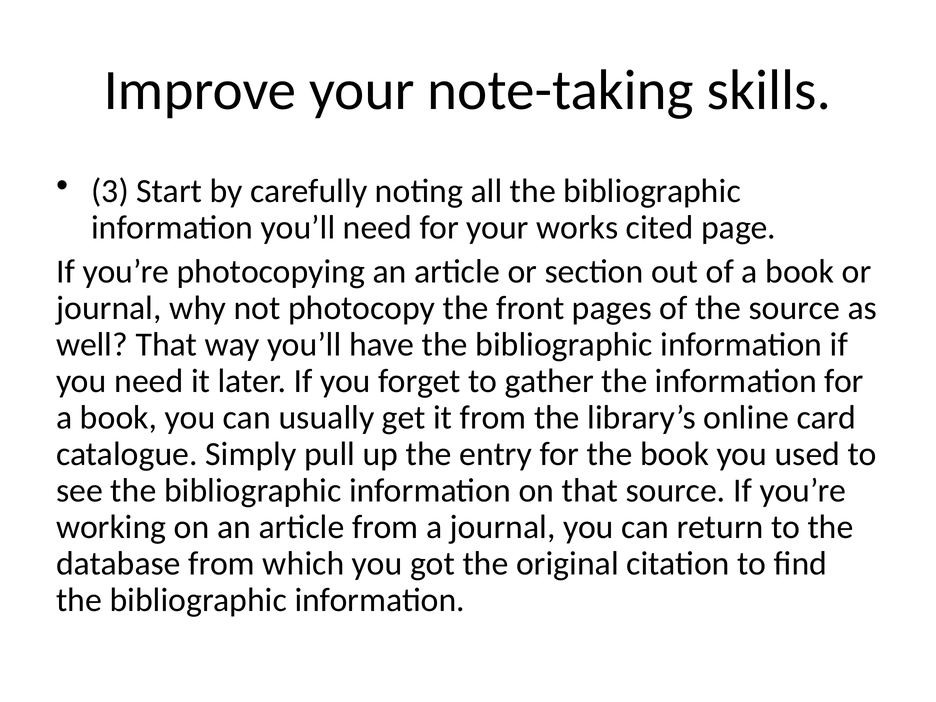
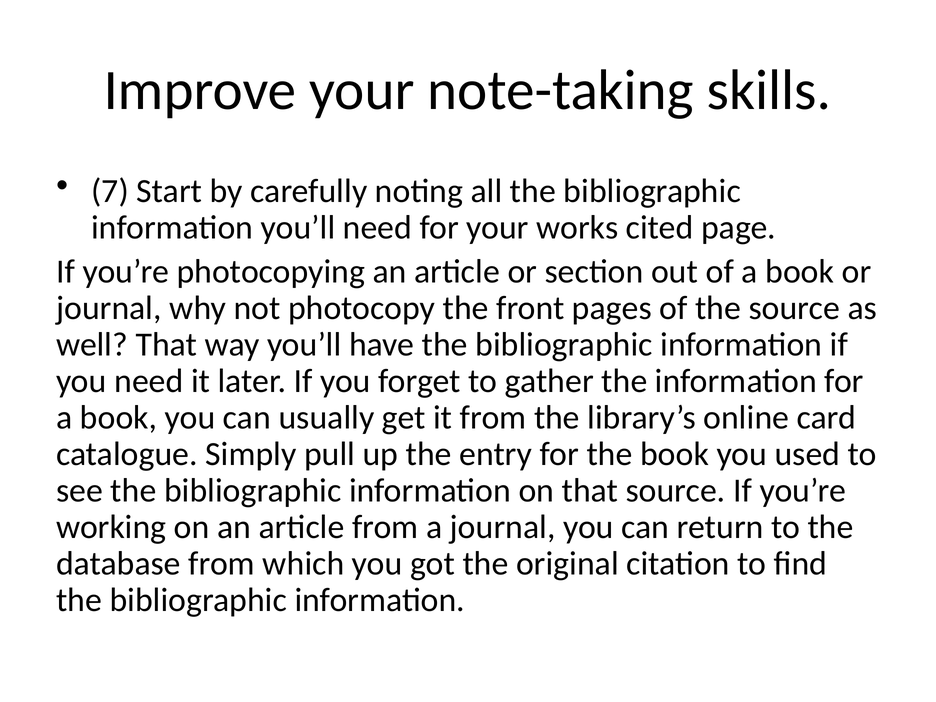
3: 3 -> 7
